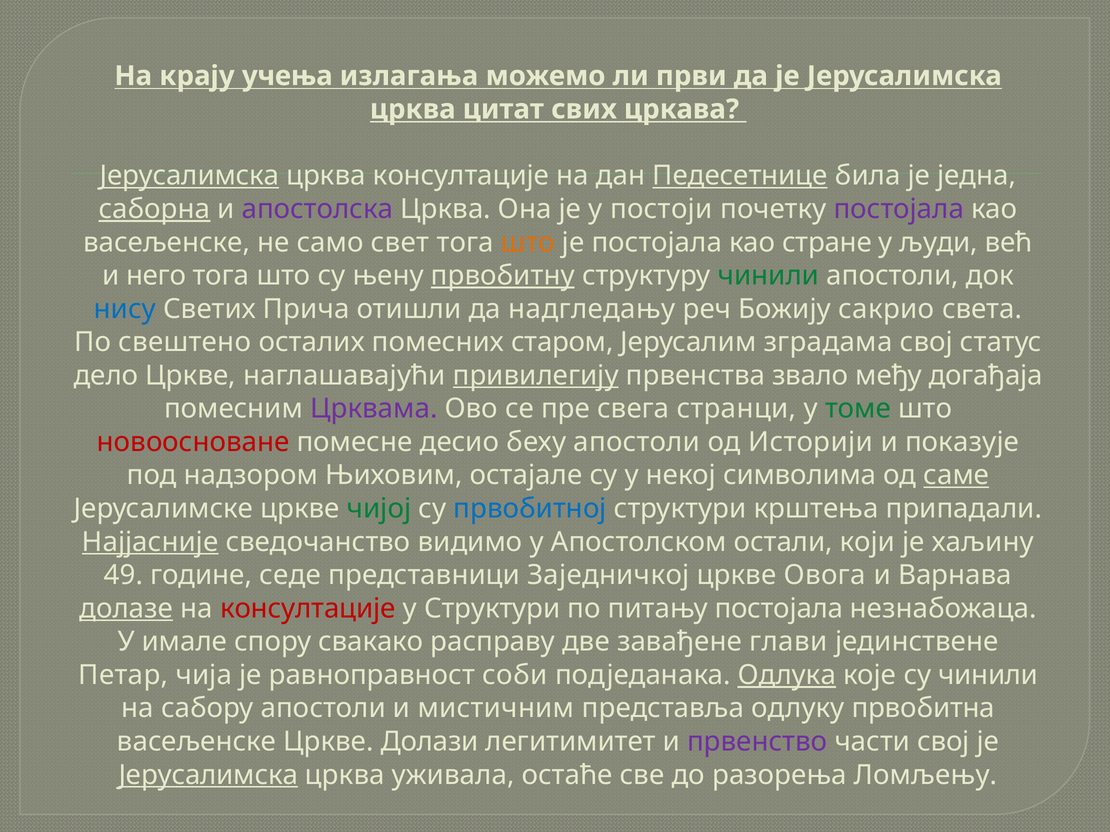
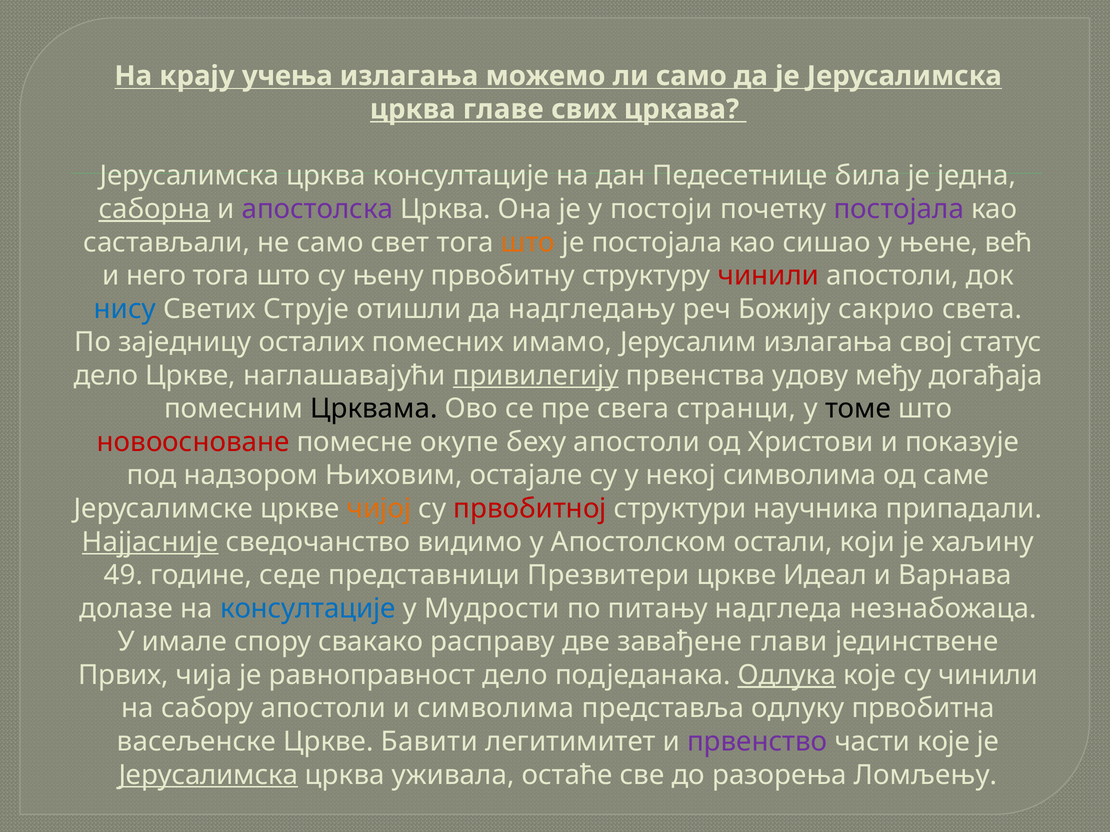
ли први: први -> само
цитат: цитат -> главе
Јерусалимска at (189, 176) underline: present -> none
Педесетнице underline: present -> none
васељенске at (167, 243): васељенске -> састављали
стране: стране -> сишао
људи: људи -> њене
првобитну underline: present -> none
чинили at (768, 276) colour: green -> red
Прича: Прича -> Струје
свештено: свештено -> заједницу
старом: старом -> имамо
Јерусалим зградама: зградама -> излагања
звало: звало -> удову
Црквама colour: purple -> black
томе colour: green -> black
десио: десио -> окупе
Историји: Историји -> Христови
саме underline: present -> none
чијој colour: green -> orange
првобитној colour: blue -> red
крштења: крштења -> научника
Заједничкој: Заједничкој -> Презвитери
Овога: Овога -> Идеал
долазе underline: present -> none
консултације at (308, 609) colour: red -> blue
у Структури: Структури -> Мудрости
питању постојала: постојала -> надгледа
Петар: Петар -> Првих
равноправност соби: соби -> дело
и мистичним: мистичним -> символима
Долази: Долази -> Бавити
части свој: свој -> које
